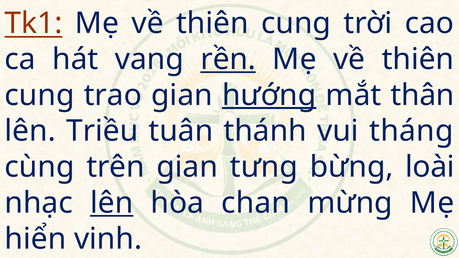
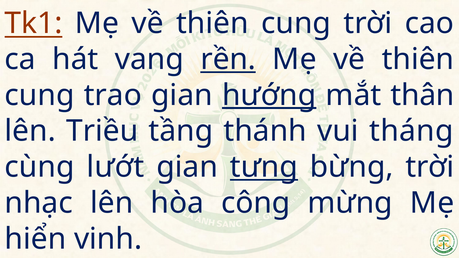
tuân: tuân -> tầng
trên: trên -> lướt
tưng underline: none -> present
bừng loài: loài -> trời
lên at (112, 203) underline: present -> none
chan: chan -> công
